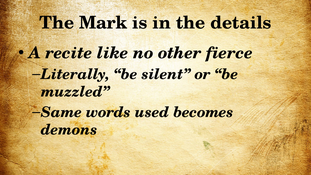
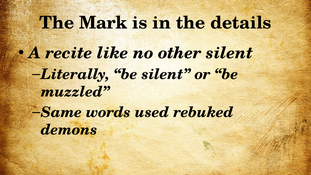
other fierce: fierce -> silent
becomes: becomes -> rebuked
